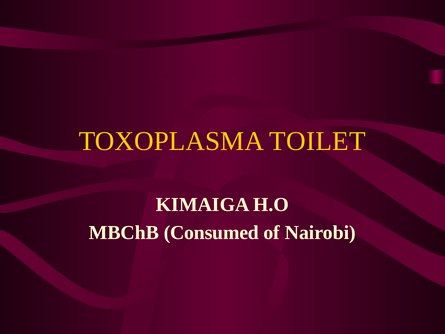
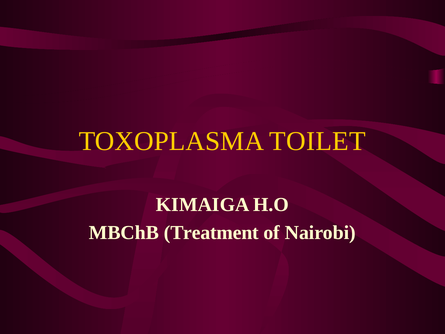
Consumed: Consumed -> Treatment
